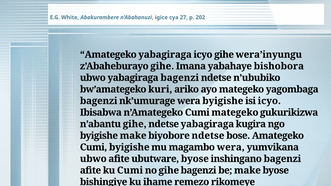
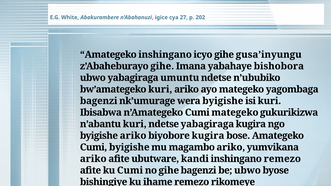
Amategeko yabagiraga: yabagiraga -> inshingano
wera’inyungu: wera’inyungu -> gusa’inyungu
yabagiraga bagenzi: bagenzi -> umuntu
isi icyo: icyo -> kuri
n’abantu gihe: gihe -> kuri
byigishe make: make -> ariko
biyobore ndetse: ndetse -> kugira
magambo wera: wera -> ariko
ubwo at (93, 159): ubwo -> ariko
ubutware byose: byose -> kandi
inshingano bagenzi: bagenzi -> remezo
be make: make -> ubwo
